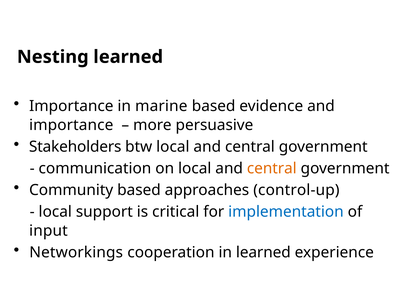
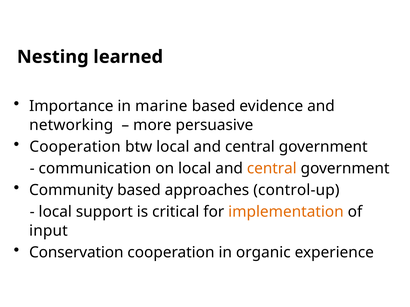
importance at (71, 125): importance -> networking
Stakeholders at (75, 147): Stakeholders -> Cooperation
implementation colour: blue -> orange
Networkings: Networkings -> Conservation
in learned: learned -> organic
